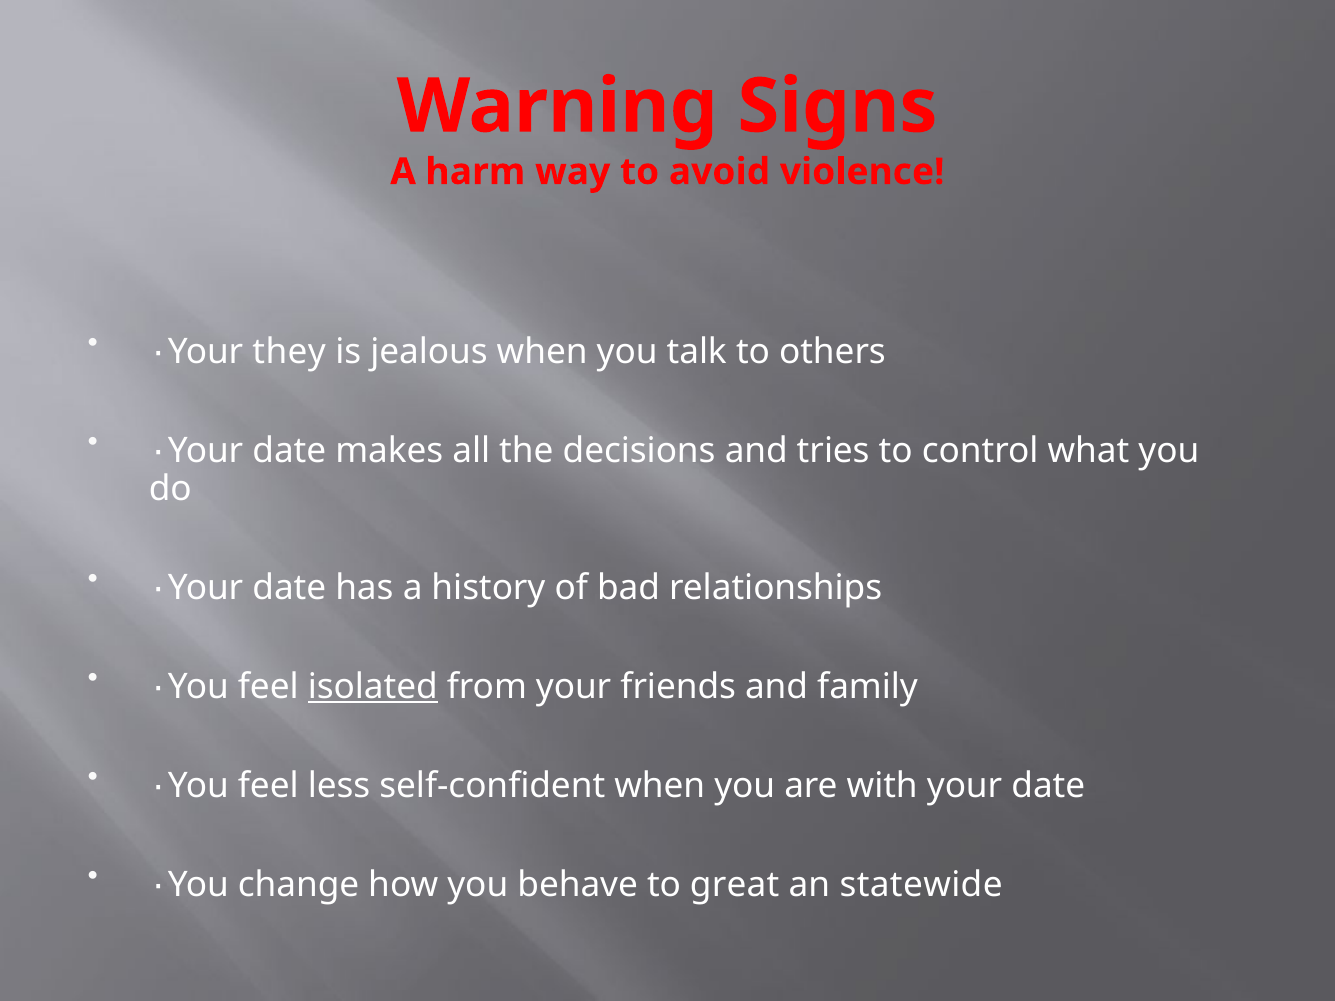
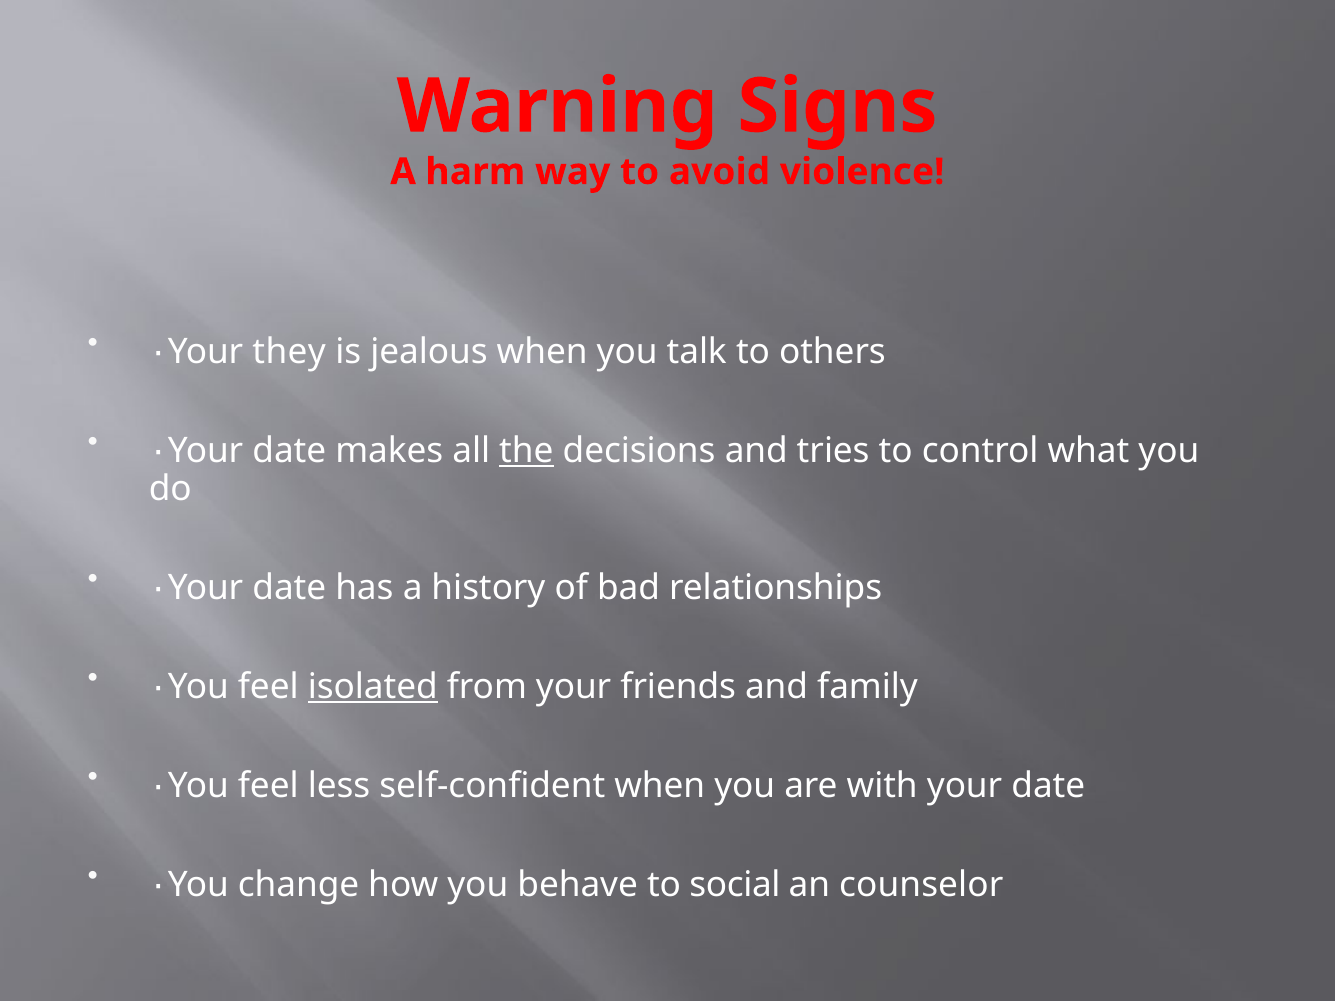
the underline: none -> present
great: great -> social
statewide: statewide -> counselor
